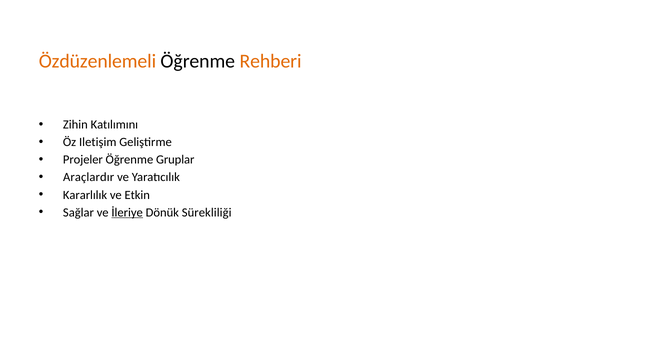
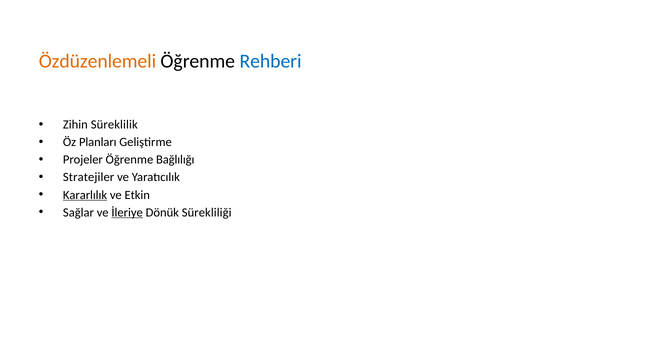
Rehberi colour: orange -> blue
Katılımını: Katılımını -> Süreklilik
Iletişim: Iletişim -> Planları
Gruplar: Gruplar -> Bağlılığı
Araçlardır: Araçlardır -> Stratejiler
Kararlılık underline: none -> present
